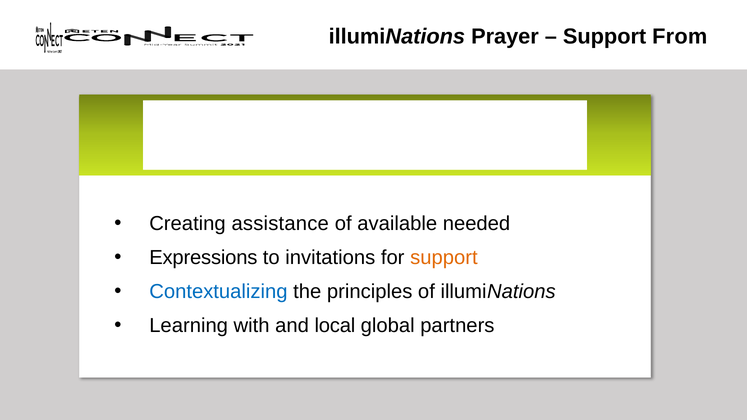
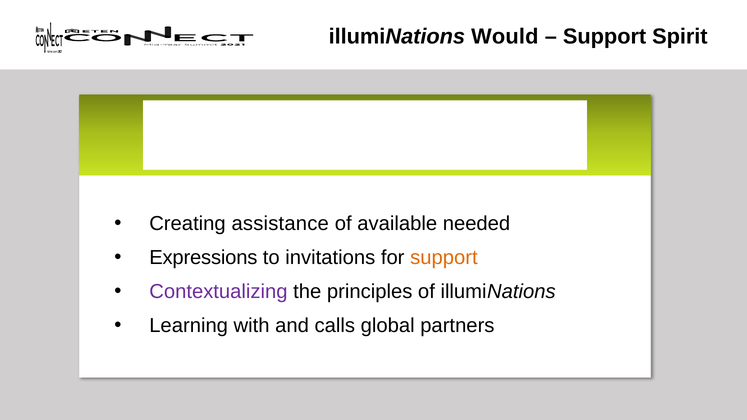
Prayer: Prayer -> Would
From: From -> Spirit
Contextualizing colour: blue -> purple
local: local -> calls
